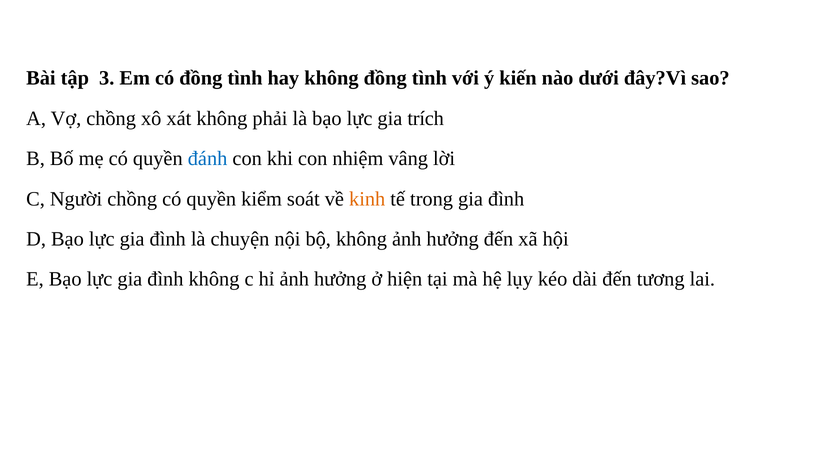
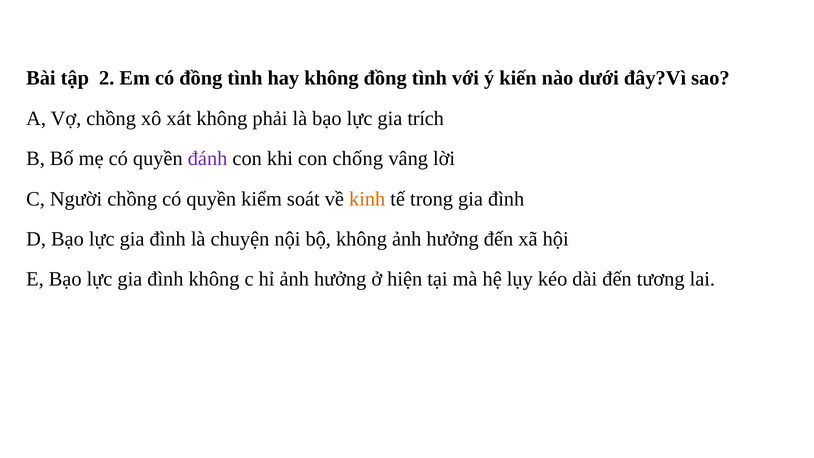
3: 3 -> 2
đánh colour: blue -> purple
nhiệm: nhiệm -> chống
